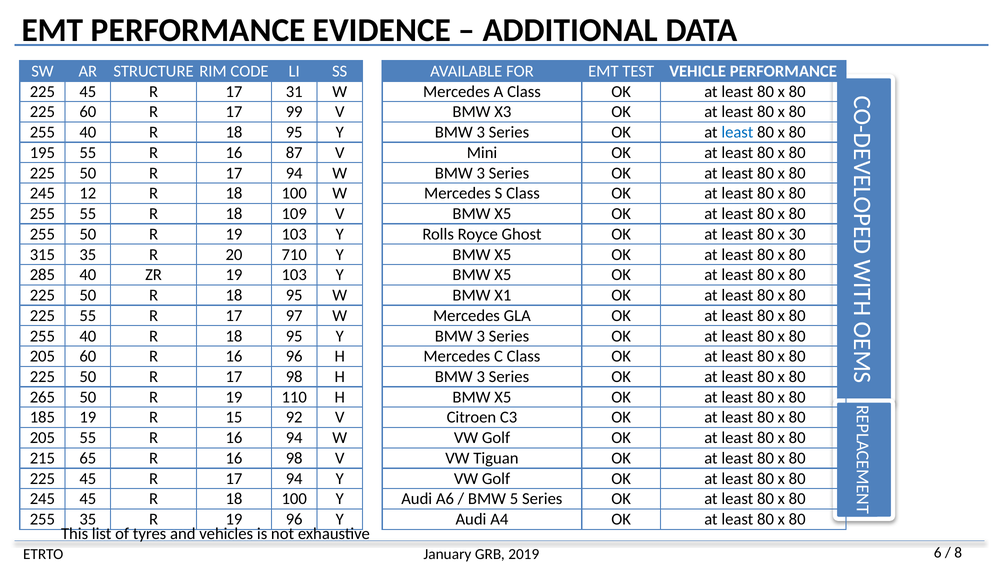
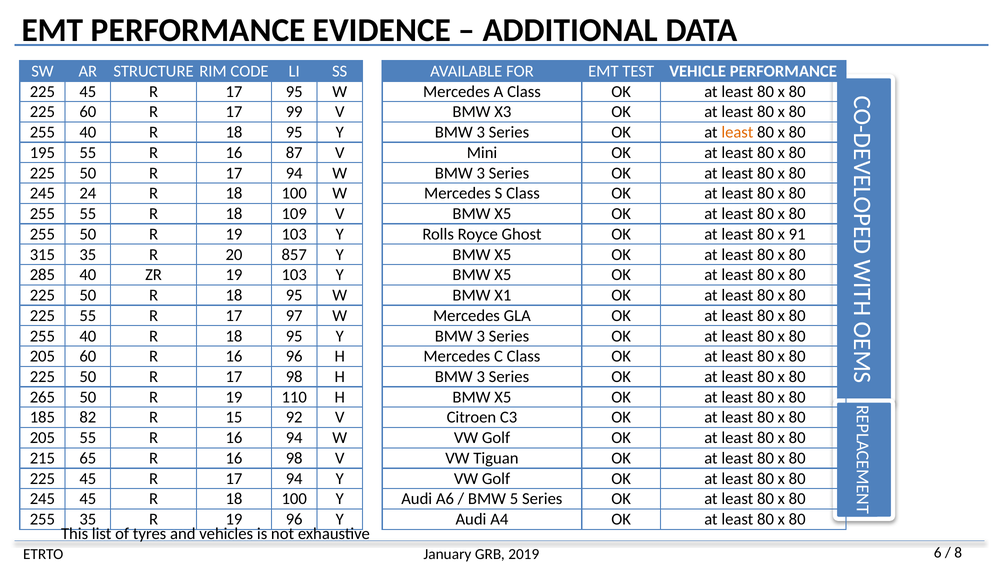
17 31: 31 -> 95
least at (737, 132) colour: blue -> orange
12: 12 -> 24
30: 30 -> 91
710: 710 -> 857
185 19: 19 -> 82
